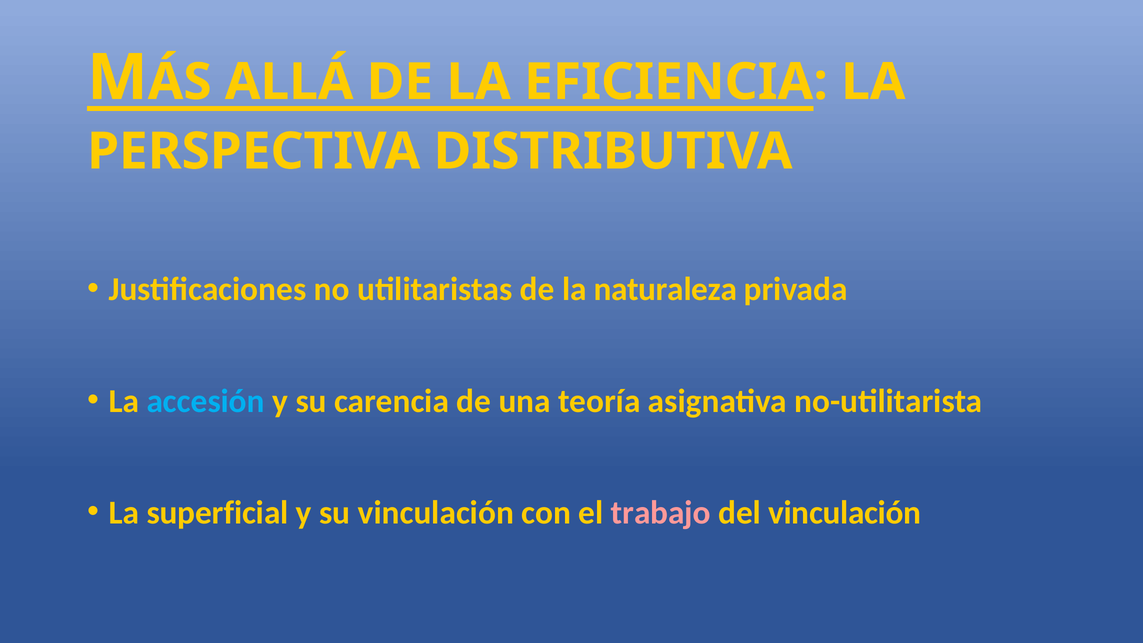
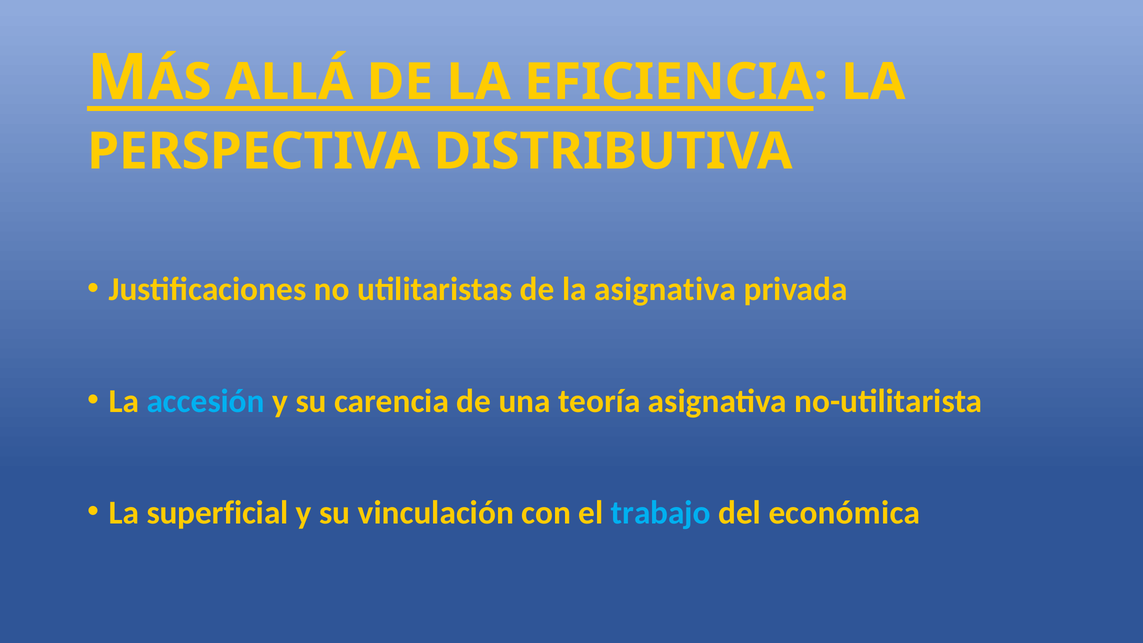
la naturaleza: naturaleza -> asignativa
trabajo colour: pink -> light blue
del vinculación: vinculación -> económica
